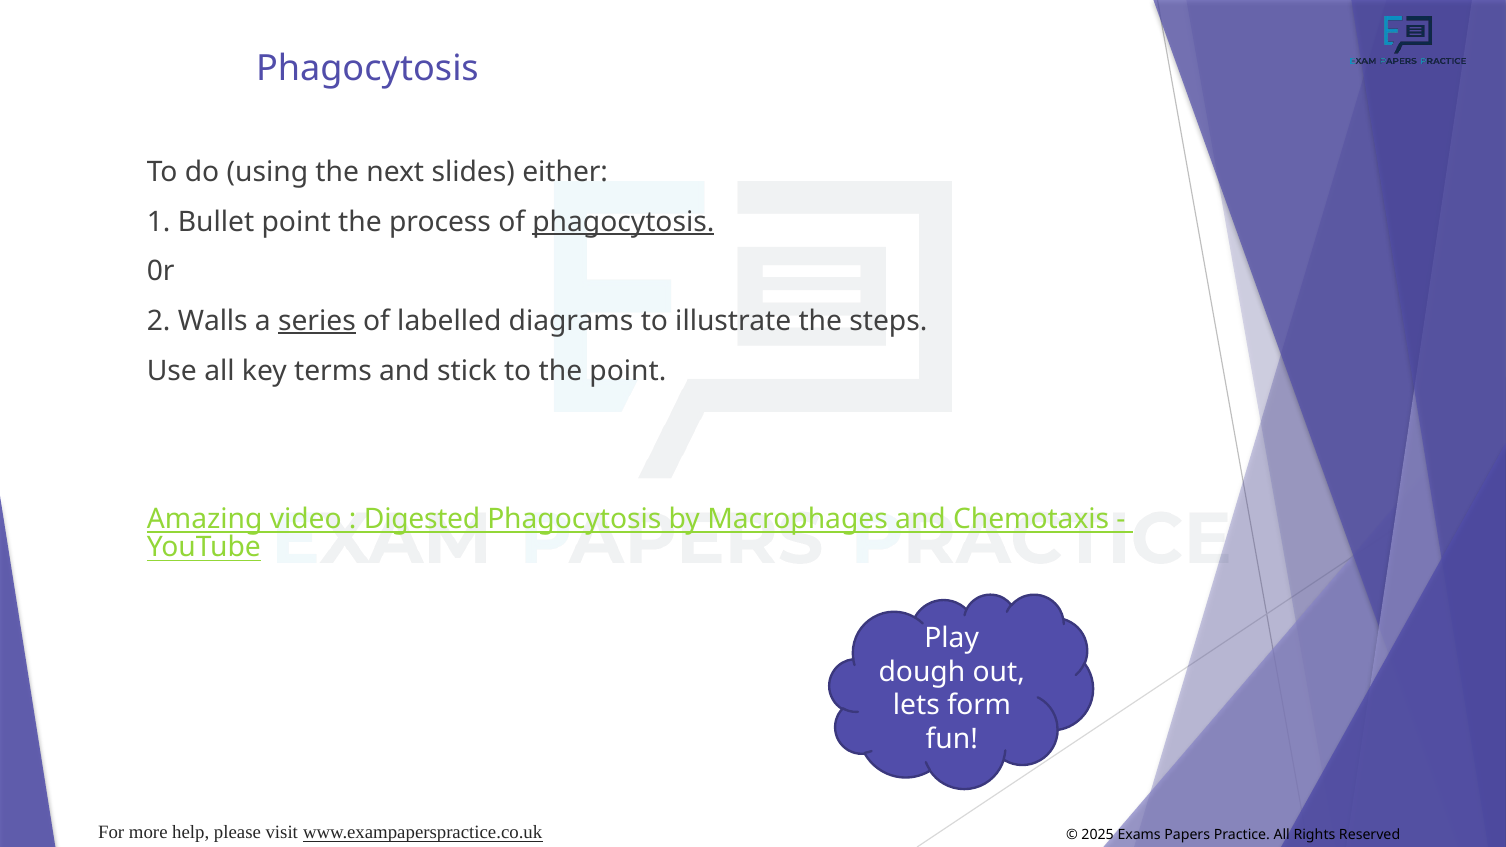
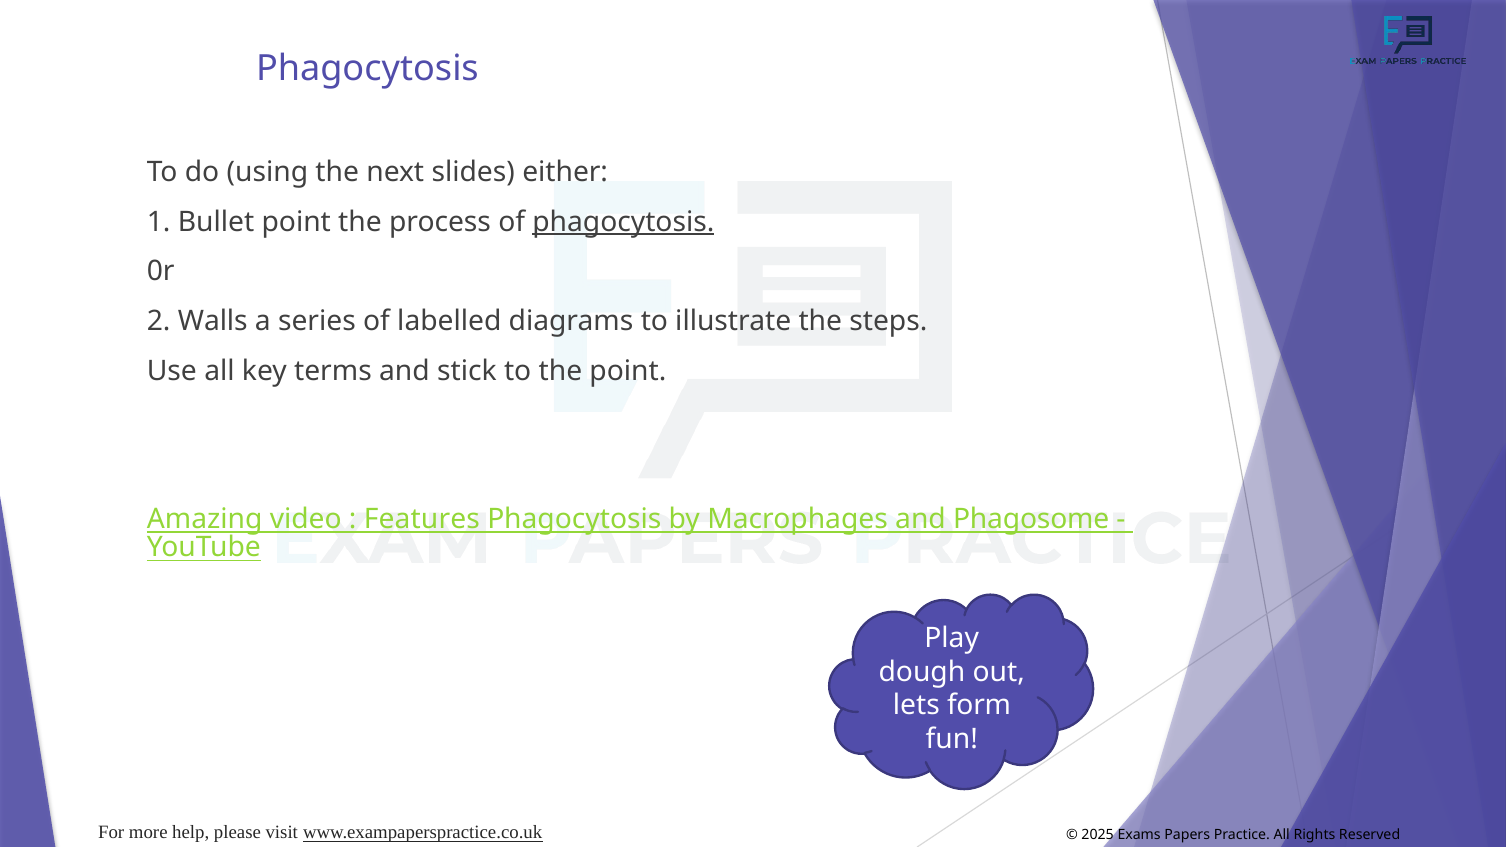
series underline: present -> none
Digested: Digested -> Features
Chemotaxis: Chemotaxis -> Phagosome
